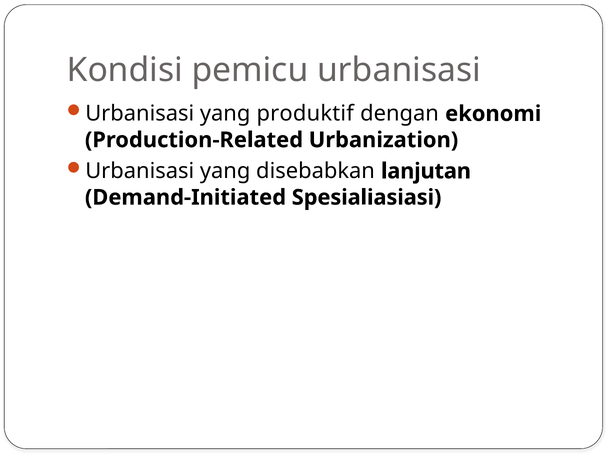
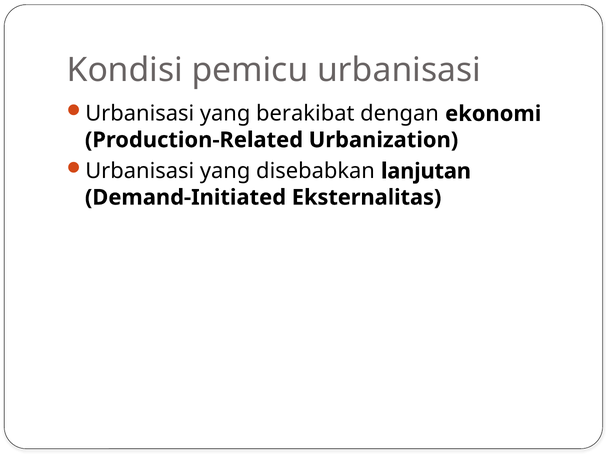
produktif: produktif -> berakibat
Spesialiasiasi: Spesialiasiasi -> Eksternalitas
